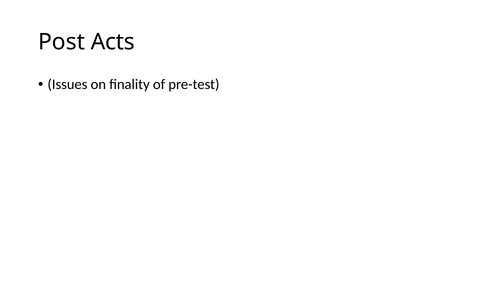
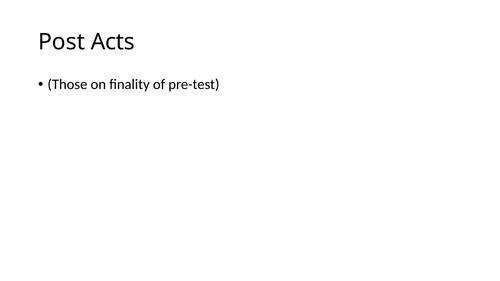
Issues: Issues -> Those
